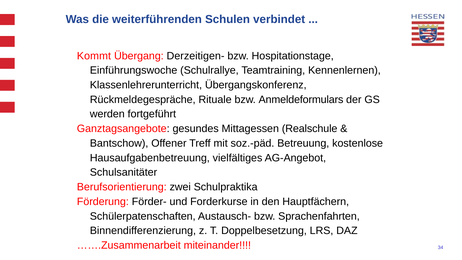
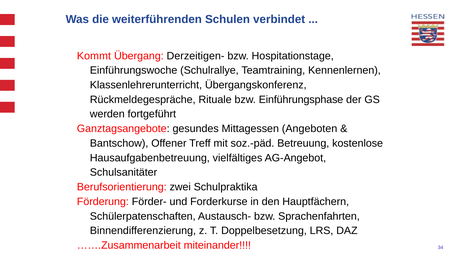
Anmeldeformulars: Anmeldeformulars -> Einführungsphase
Realschule: Realschule -> Angeboten
